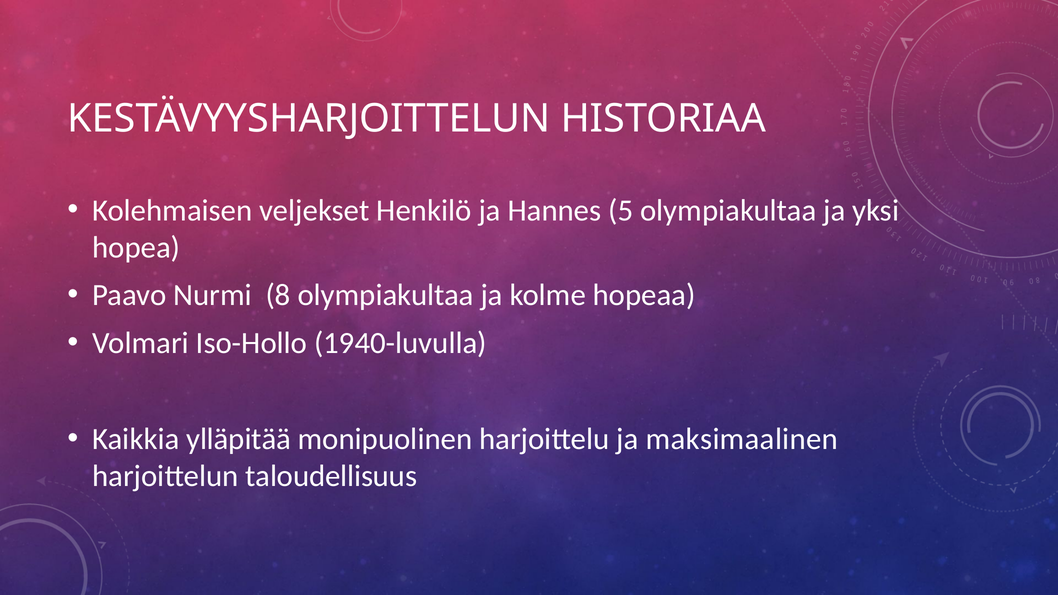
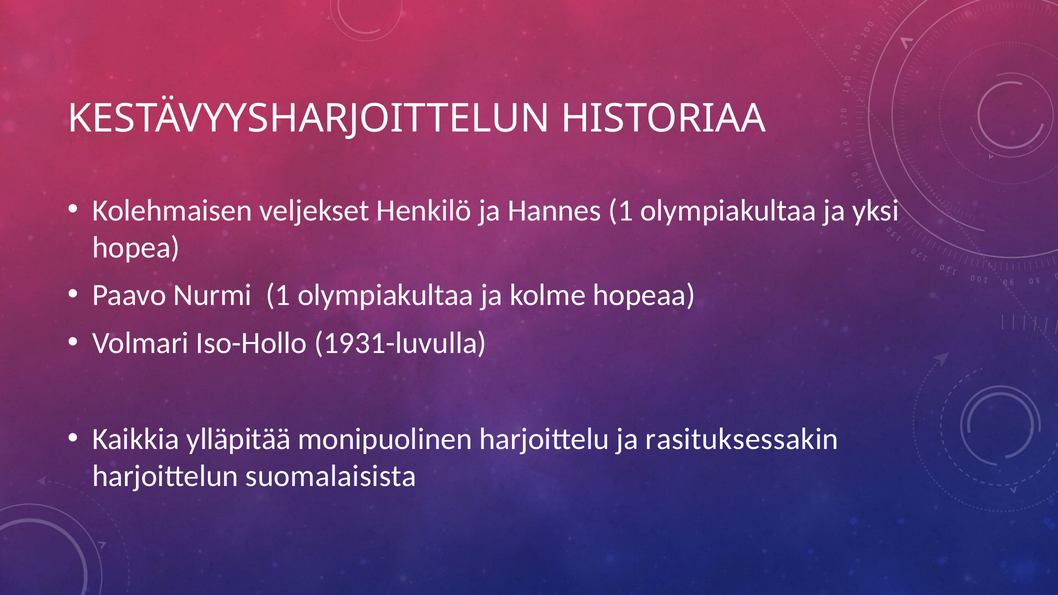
Hannes 5: 5 -> 1
Nurmi 8: 8 -> 1
1940-luvulla: 1940-luvulla -> 1931-luvulla
maksimaalinen: maksimaalinen -> rasituksessakin
taloudellisuus: taloudellisuus -> suomalaisista
